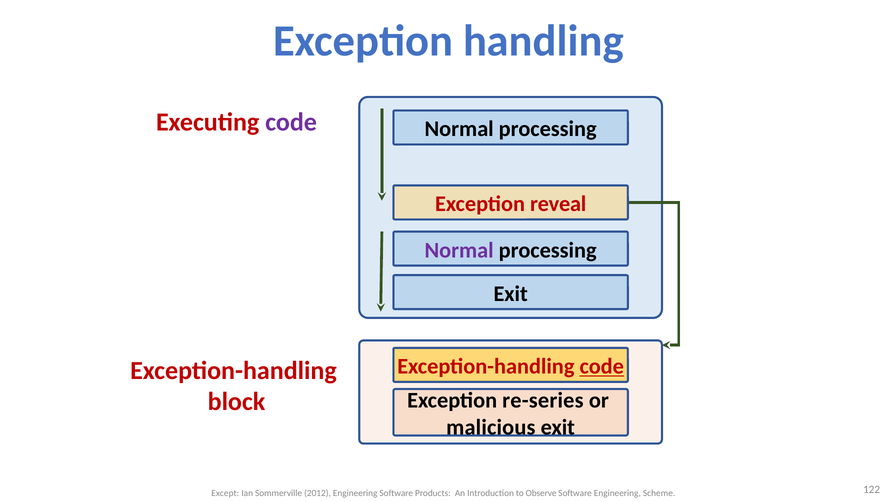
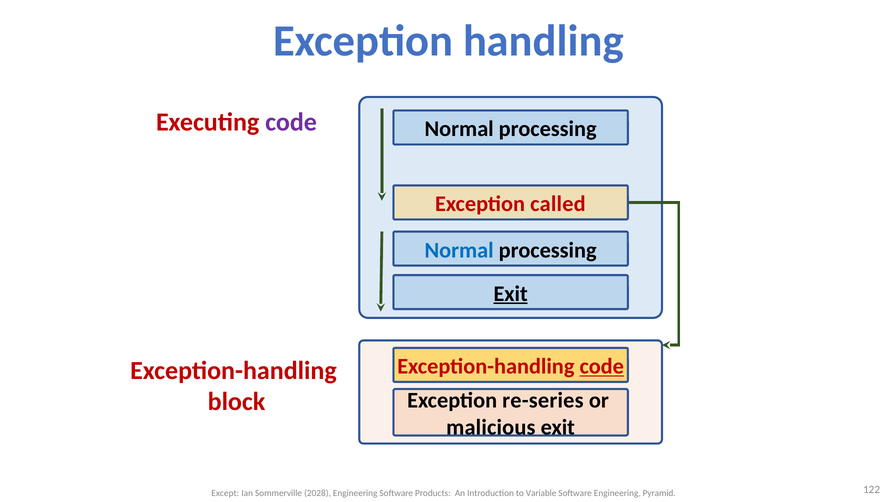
reveal: reveal -> called
Normal at (459, 250) colour: purple -> blue
Exit at (511, 294) underline: none -> present
2012: 2012 -> 2028
Observe: Observe -> Variable
Scheme: Scheme -> Pyramid
